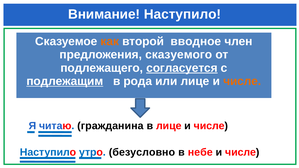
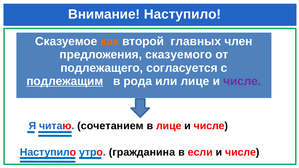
вводное: вводное -> главных
согласуется underline: present -> none
числе at (242, 81) colour: orange -> purple
гражданина: гражданина -> сочетанием
безусловно: безусловно -> гражданина
небе: небе -> если
